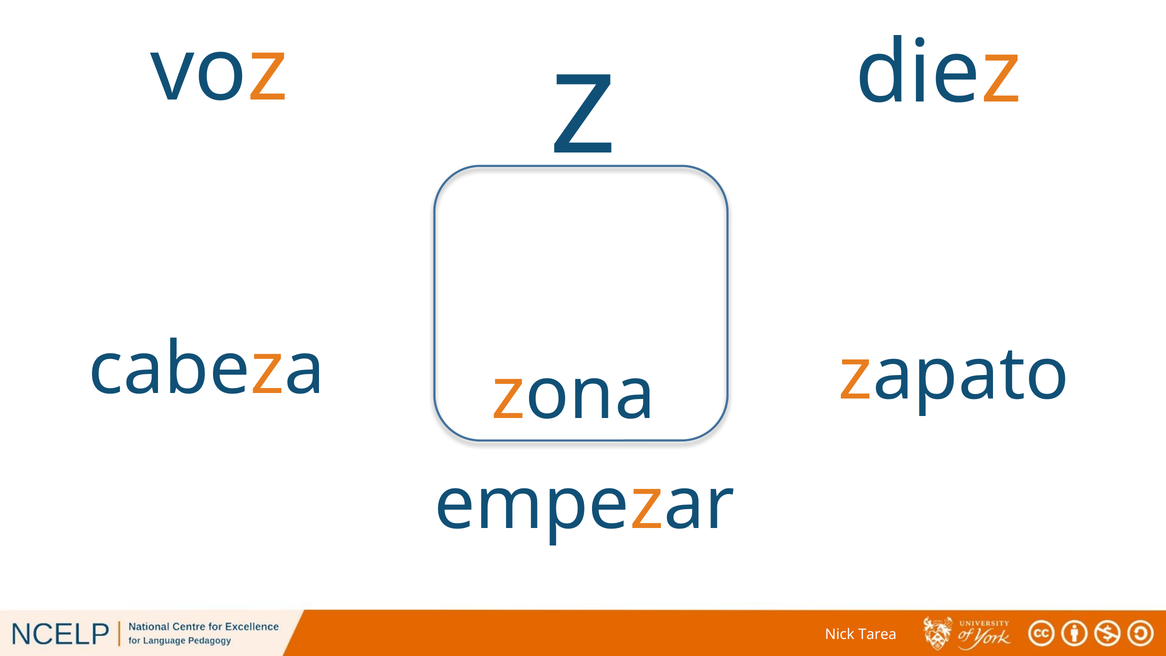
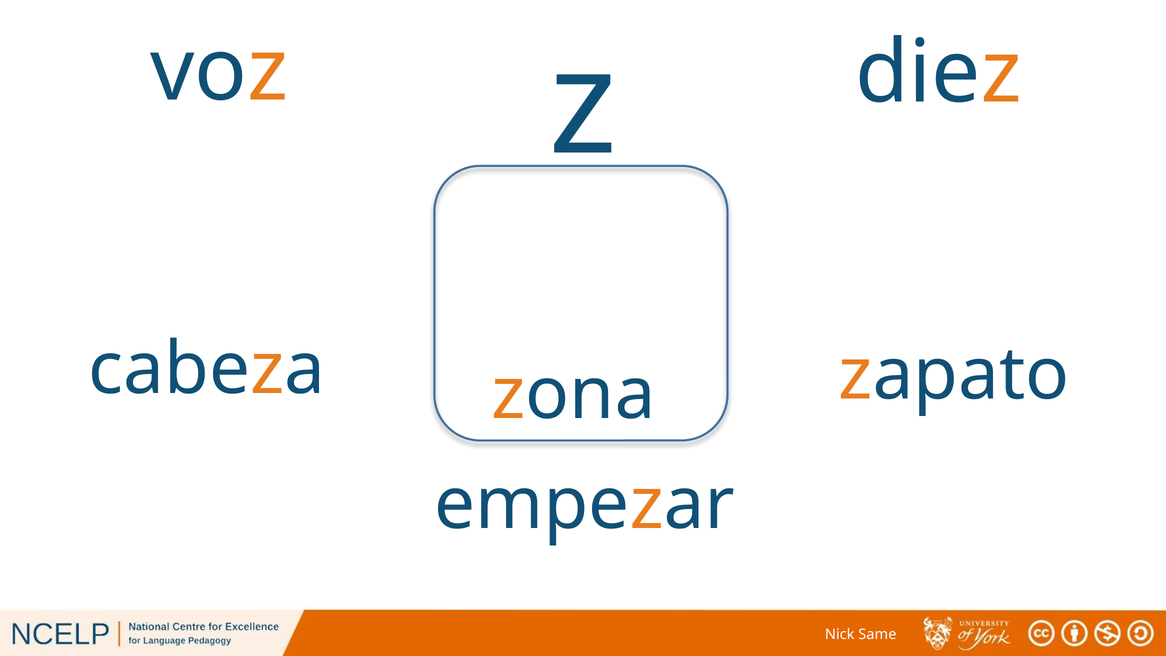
Tarea: Tarea -> Same
